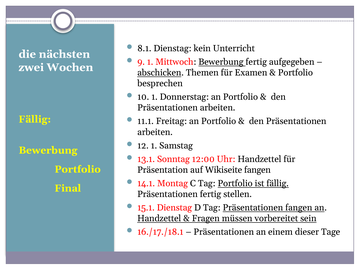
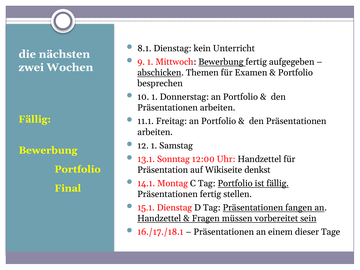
Wikiseite fangen: fangen -> denkst
